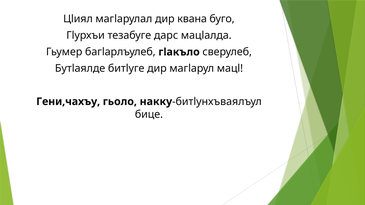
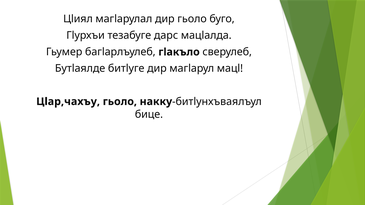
дир квана: квана -> гьоло
Гени,чахъу: Гени,чахъу -> Цlар,чахъу
